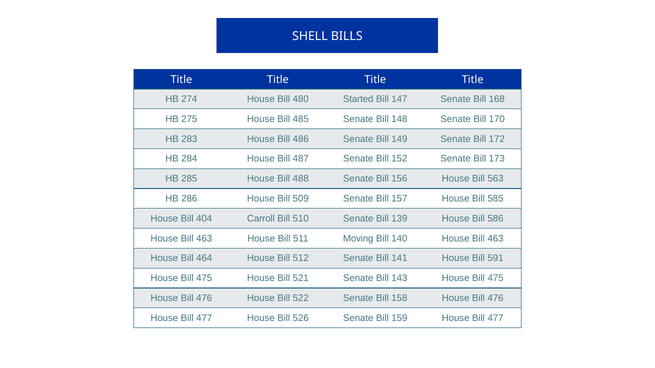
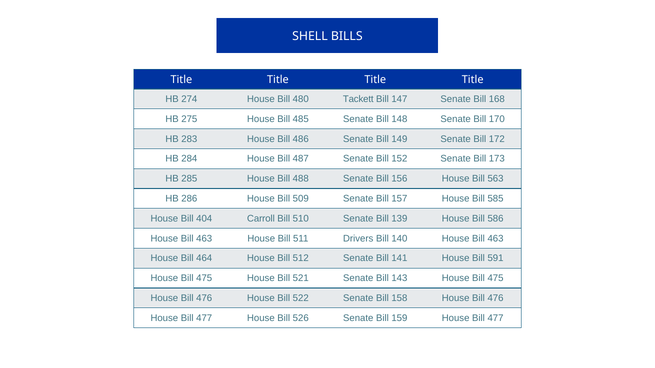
Started: Started -> Tackett
Moving: Moving -> Drivers
